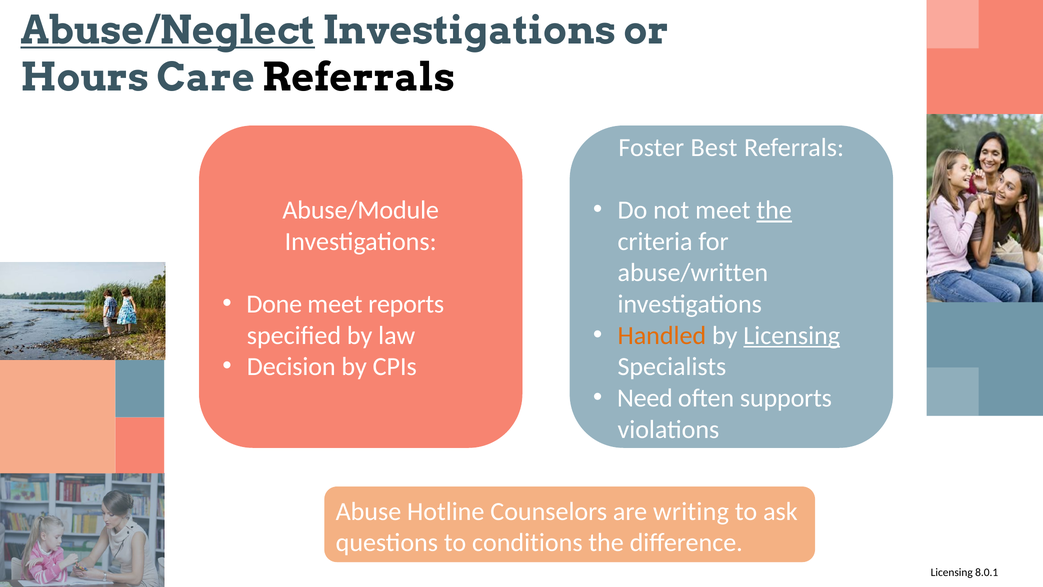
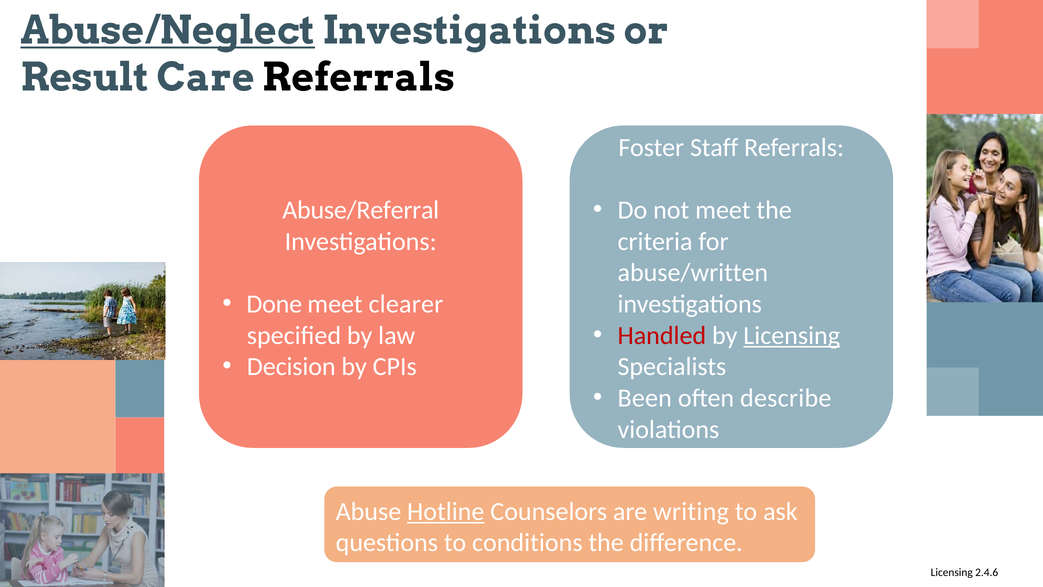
Hours: Hours -> Result
Best: Best -> Staff
the at (774, 210) underline: present -> none
Abuse/Module: Abuse/Module -> Abuse/Referral
reports: reports -> clearer
Handled colour: orange -> red
Need: Need -> Been
supports: supports -> describe
Hotline underline: none -> present
8.0.1: 8.0.1 -> 2.4.6
